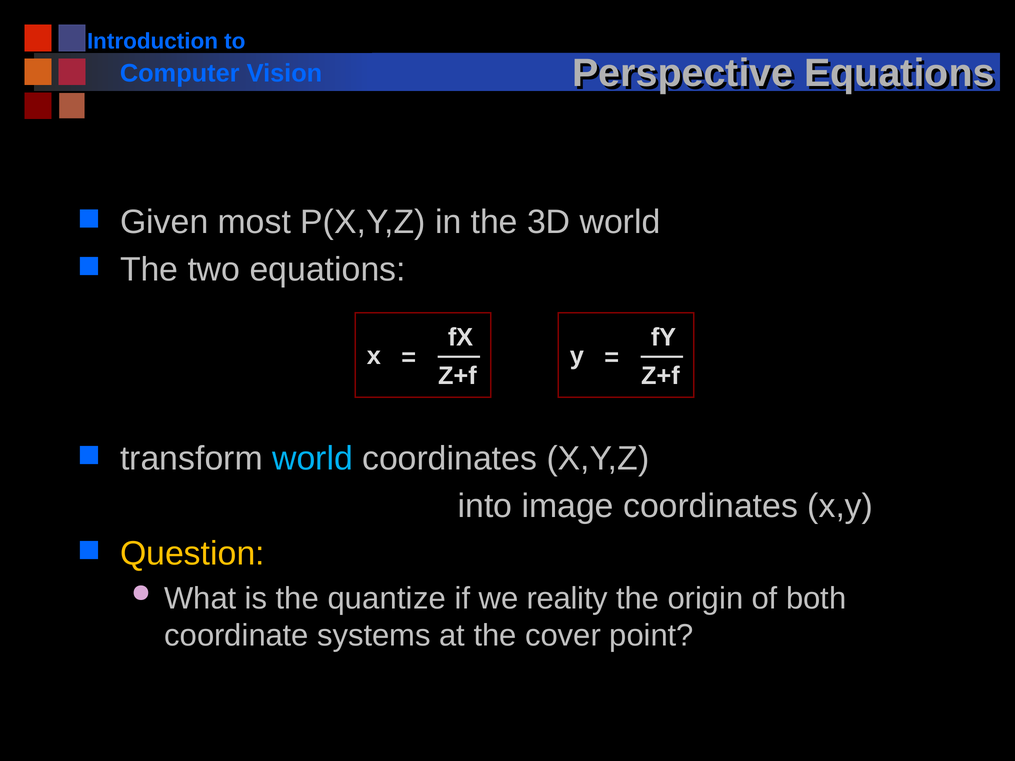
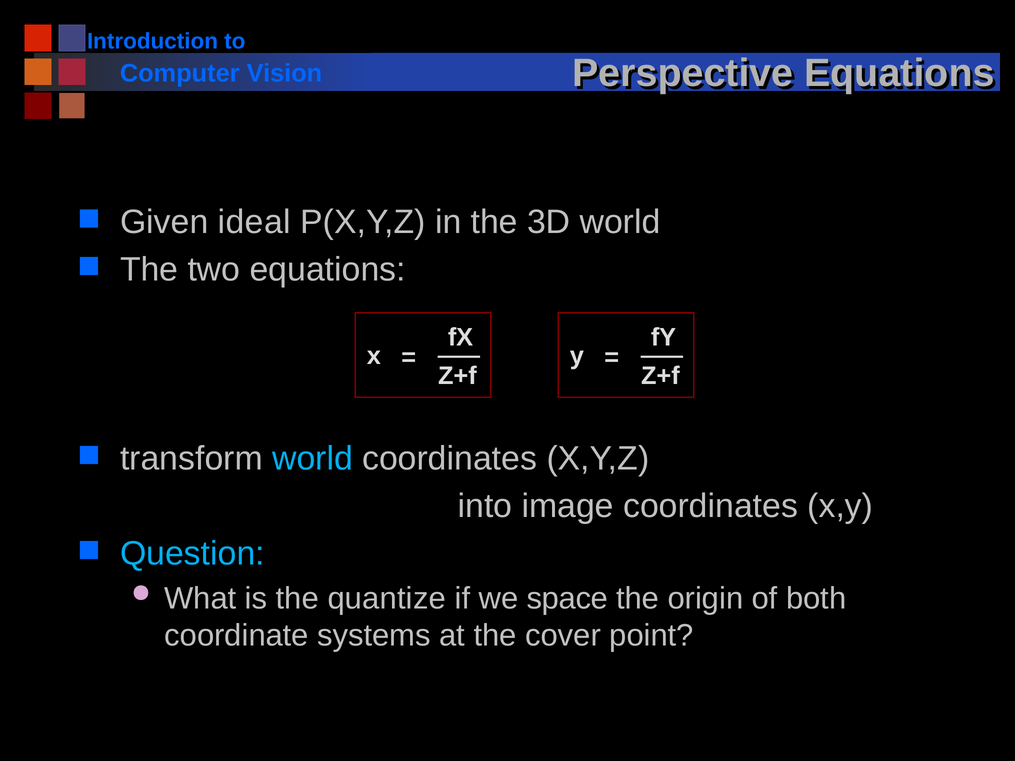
most: most -> ideal
Question colour: yellow -> light blue
reality: reality -> space
